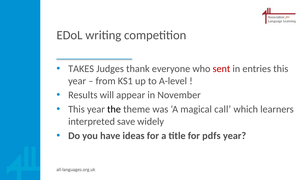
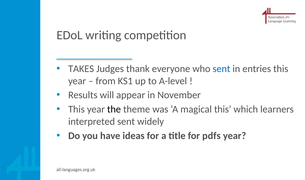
sent at (221, 69) colour: red -> blue
magical call: call -> this
interpreted save: save -> sent
